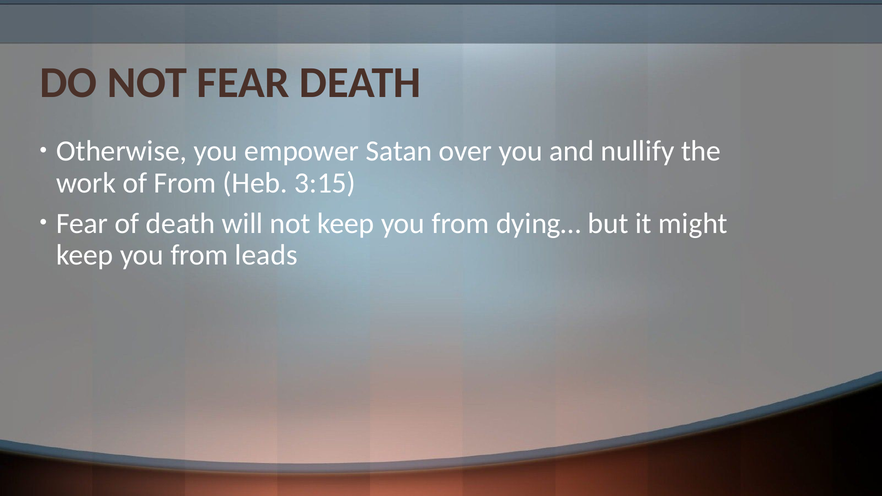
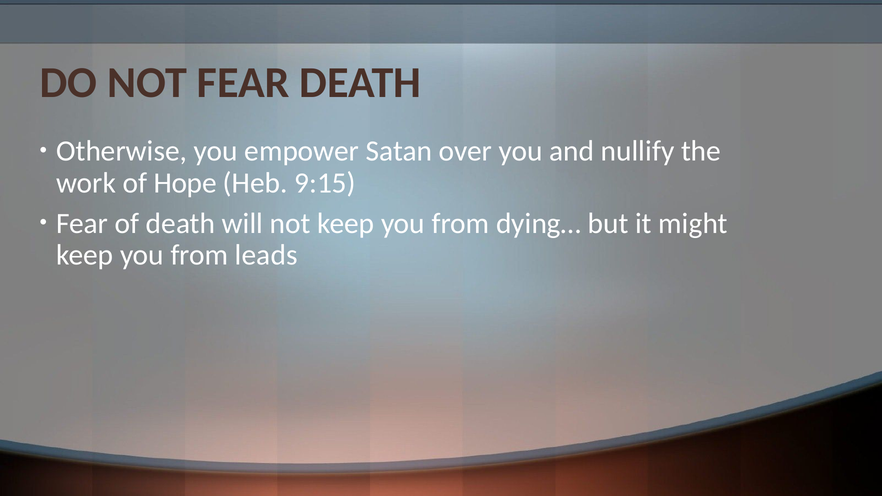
of From: From -> Hope
3:15: 3:15 -> 9:15
